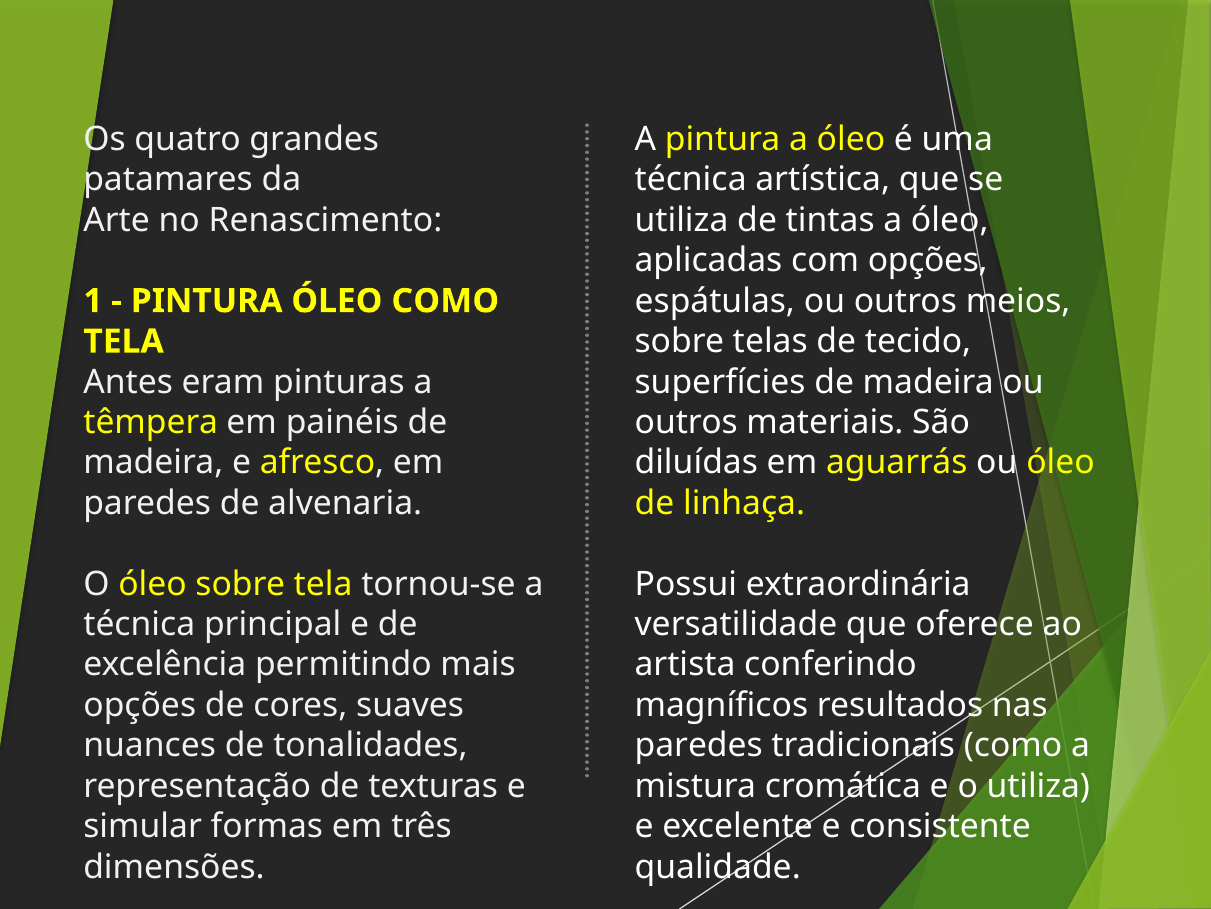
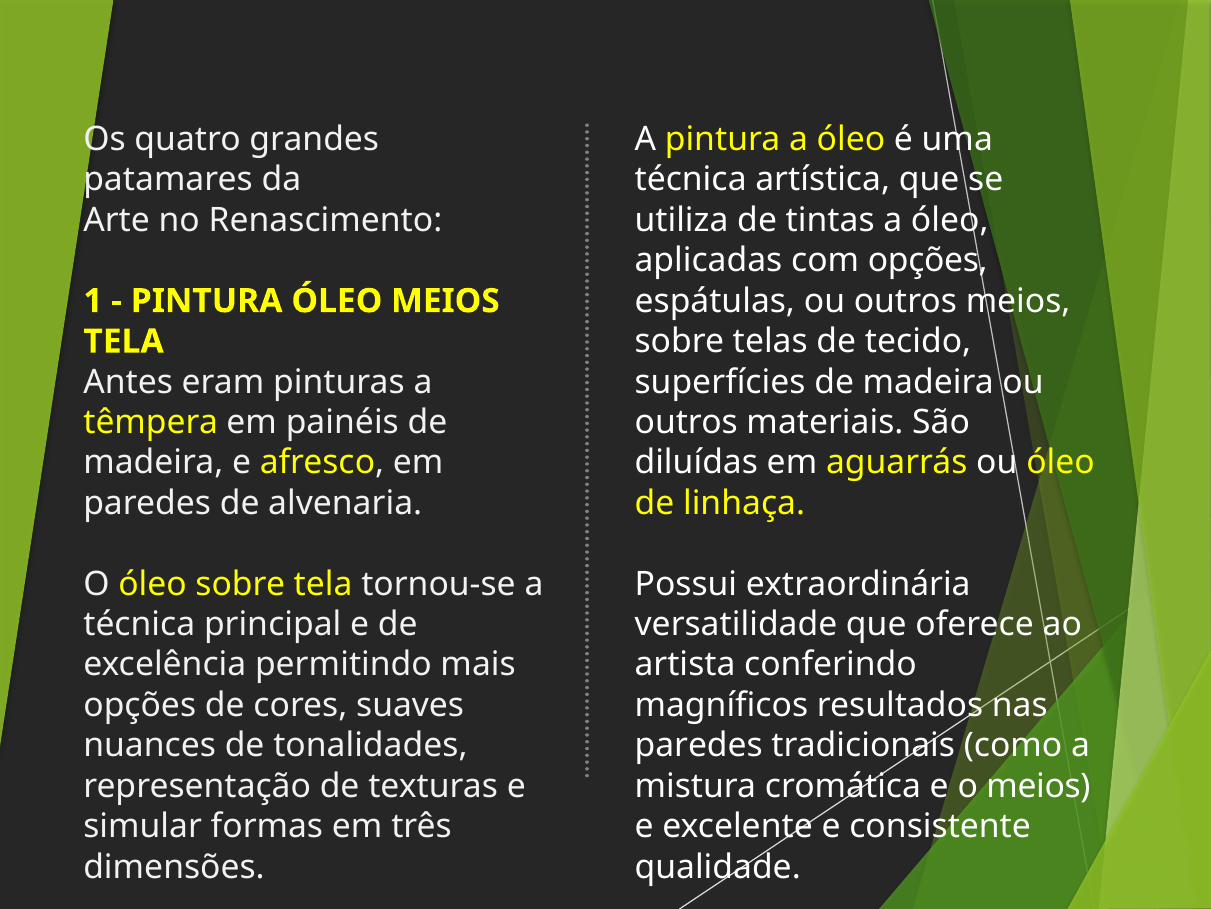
ÓLEO COMO: COMO -> MEIOS
o utiliza: utiliza -> meios
